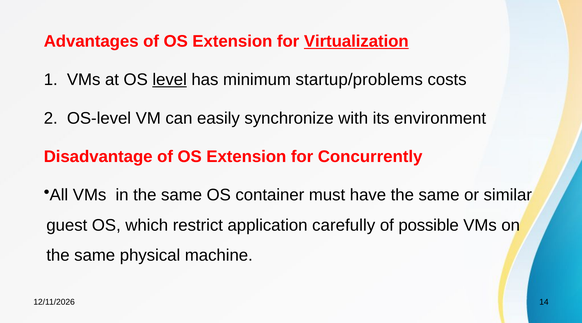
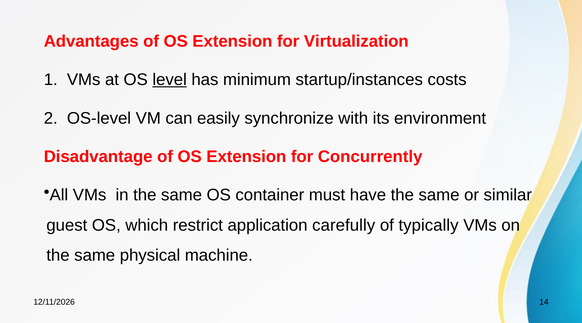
Virtualization underline: present -> none
startup/problems: startup/problems -> startup/instances
possible: possible -> typically
